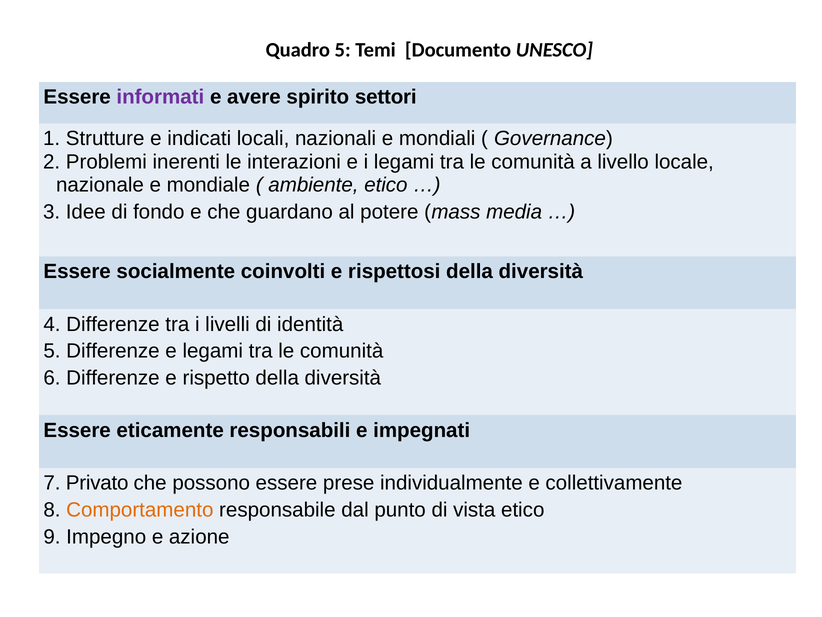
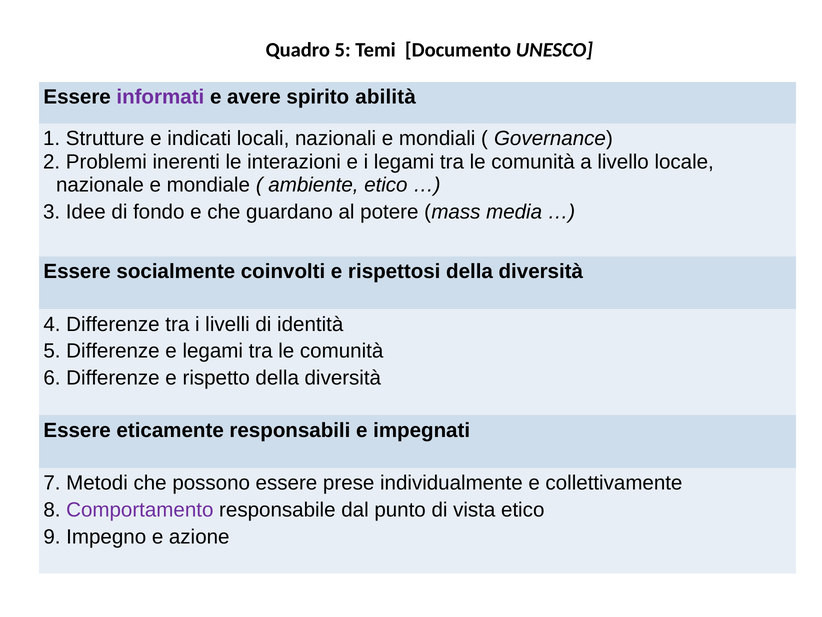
settori: settori -> abilità
Privato: Privato -> Metodi
Comportamento colour: orange -> purple
